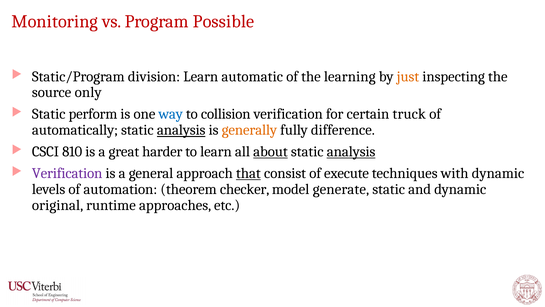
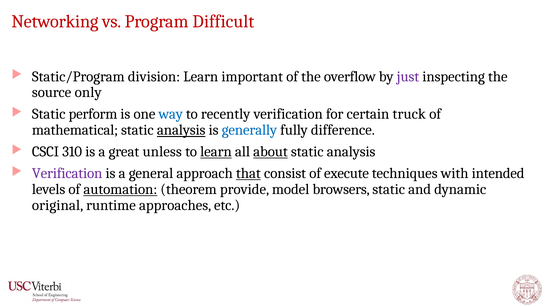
Monitoring: Monitoring -> Networking
Possible: Possible -> Difficult
automatic: automatic -> important
learning: learning -> overflow
just colour: orange -> purple
collision: collision -> recently
automatically: automatically -> mathematical
generally colour: orange -> blue
810: 810 -> 310
harder: harder -> unless
learn at (216, 151) underline: none -> present
analysis at (351, 151) underline: present -> none
with dynamic: dynamic -> intended
automation underline: none -> present
checker: checker -> provide
generate: generate -> browsers
